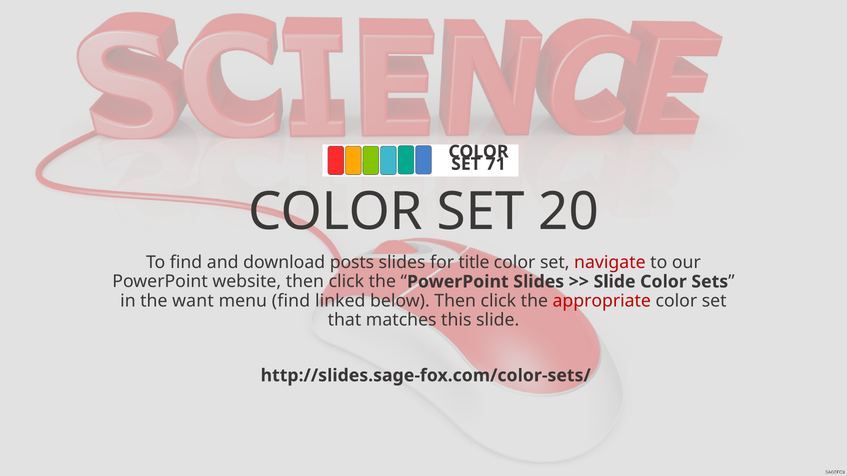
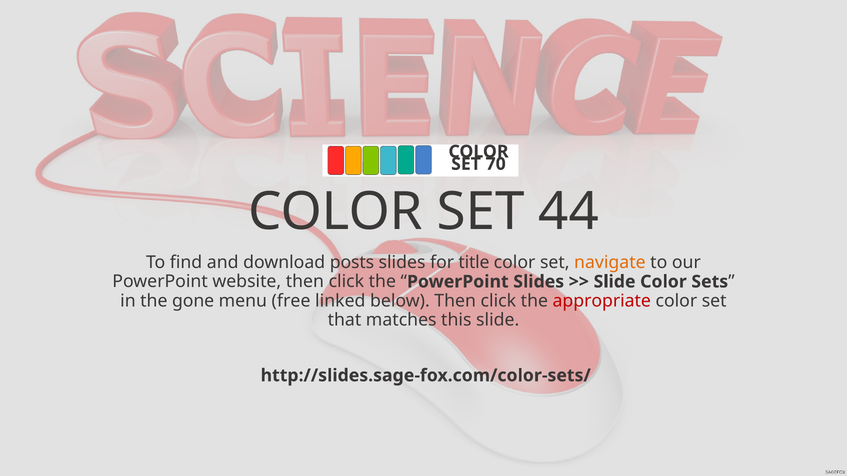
71: 71 -> 70
20: 20 -> 44
navigate colour: red -> orange
want: want -> gone
menu find: find -> free
